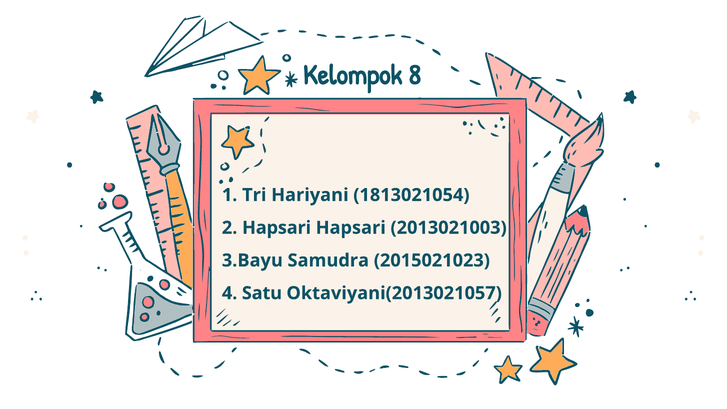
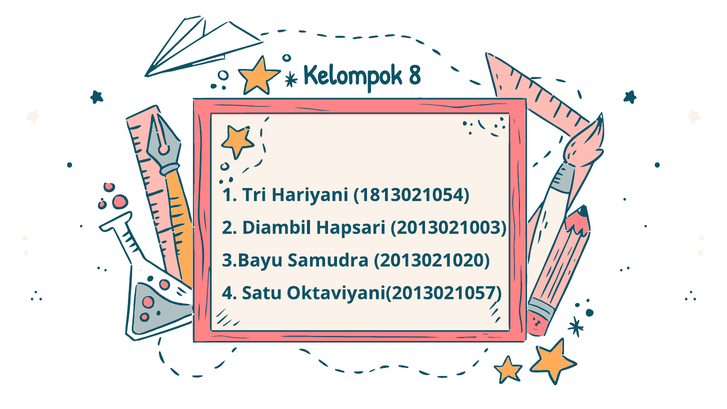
2 Hapsari: Hapsari -> Diambil
2015021023: 2015021023 -> 2013021020
